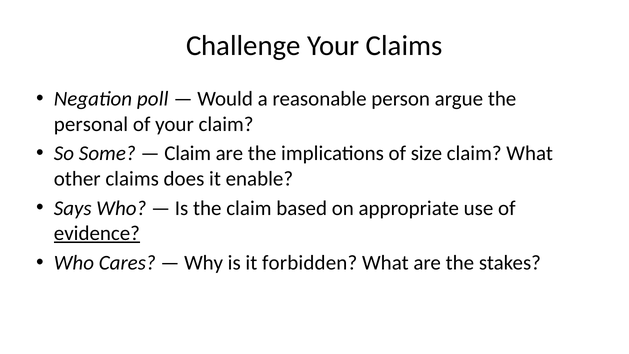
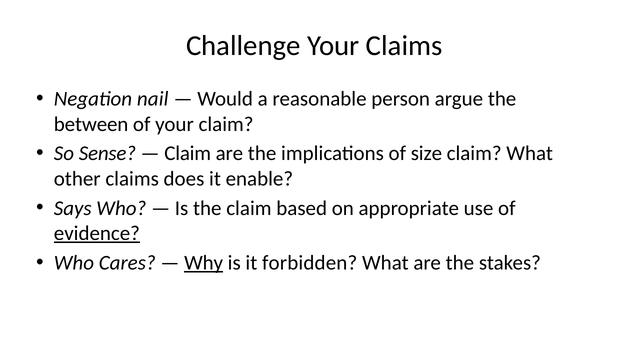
poll: poll -> nail
personal: personal -> between
Some: Some -> Sense
Why underline: none -> present
